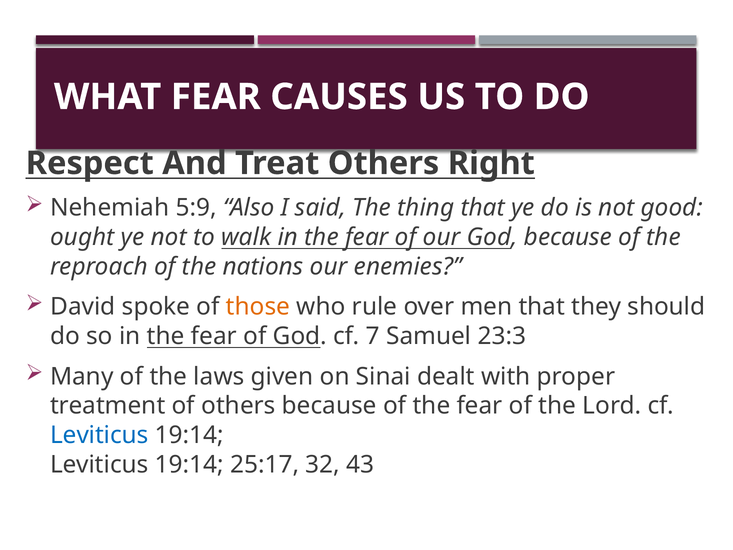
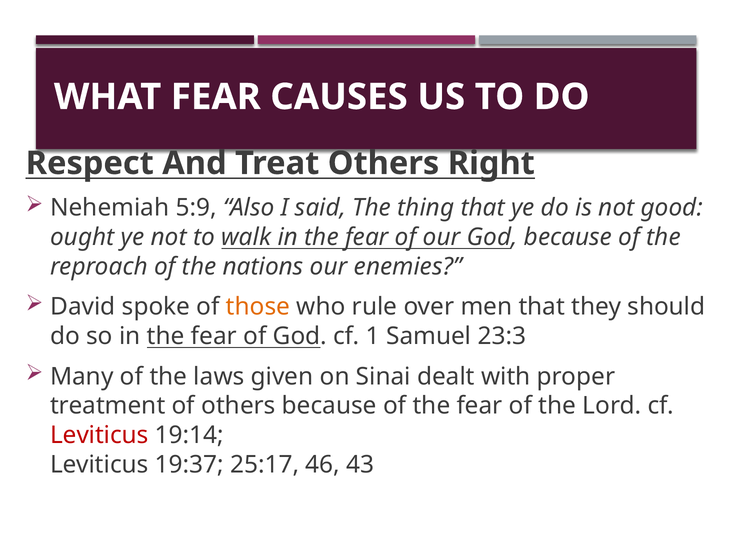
7: 7 -> 1
Leviticus at (99, 435) colour: blue -> red
19:14 at (189, 464): 19:14 -> 19:37
32: 32 -> 46
